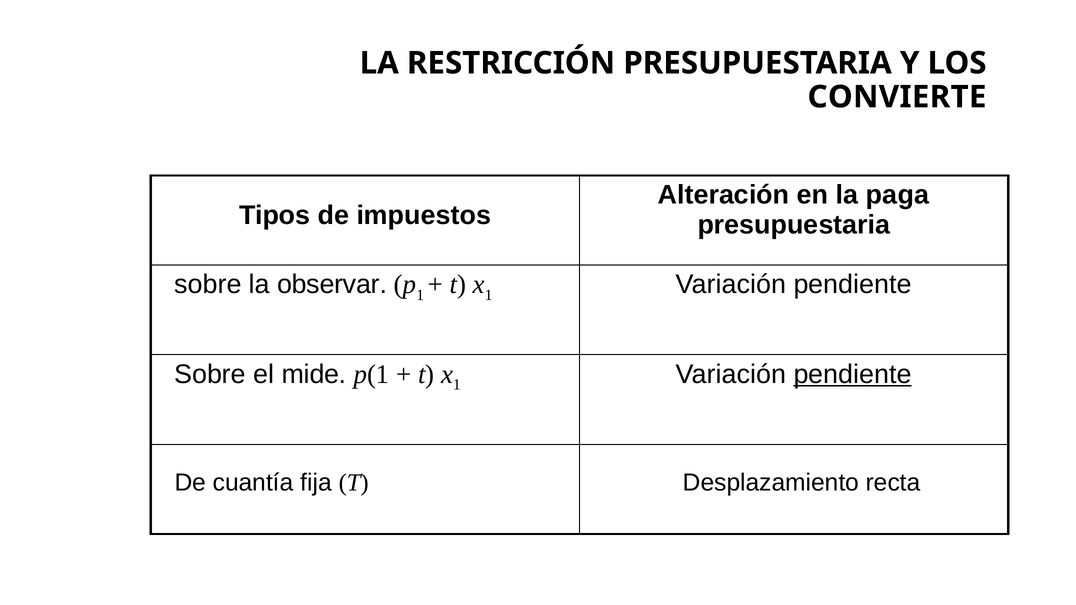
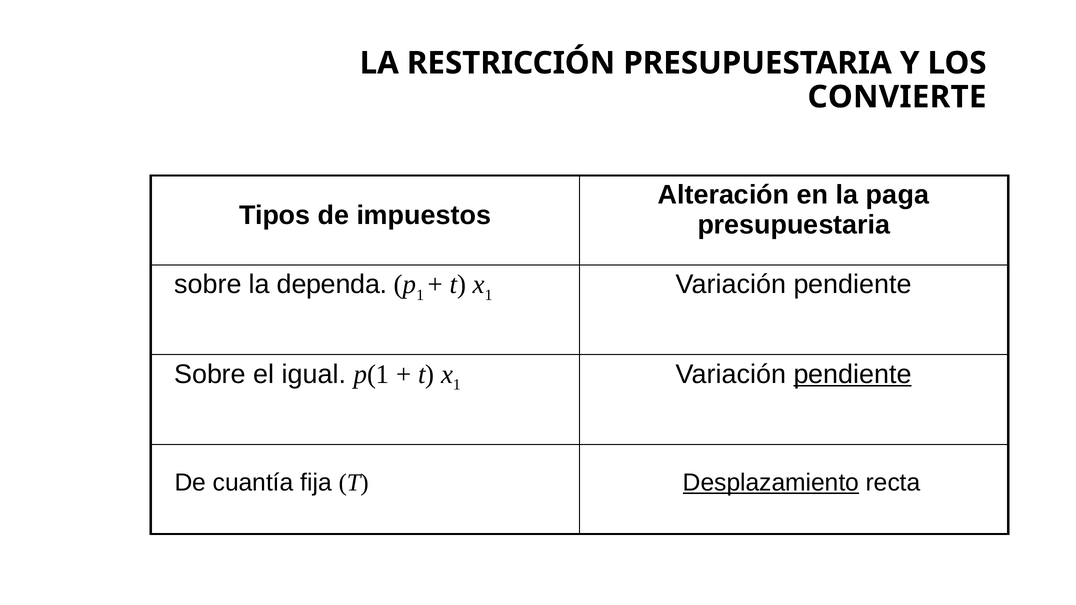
observar: observar -> dependa
mide: mide -> igual
Desplazamiento underline: none -> present
